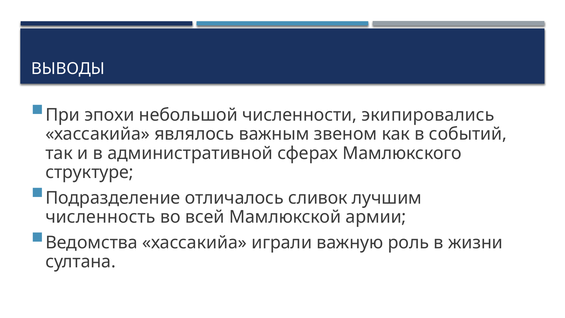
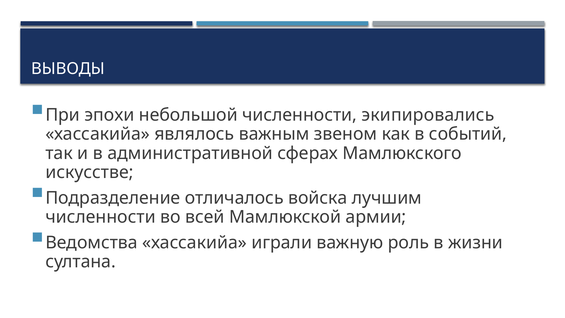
структуре: структуре -> искусстве
сливок: сливок -> войска
численность at (100, 217): численность -> численности
